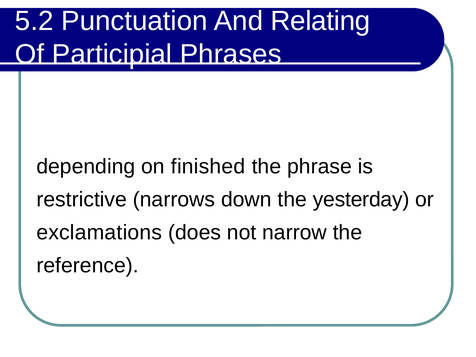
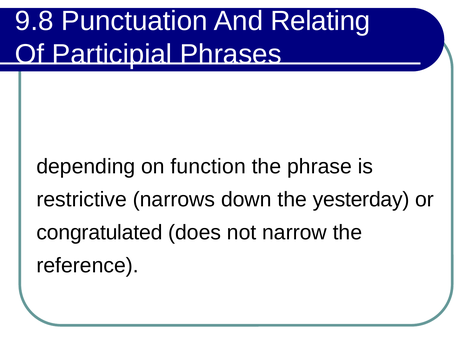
5.2: 5.2 -> 9.8
finished: finished -> function
exclamations: exclamations -> congratulated
